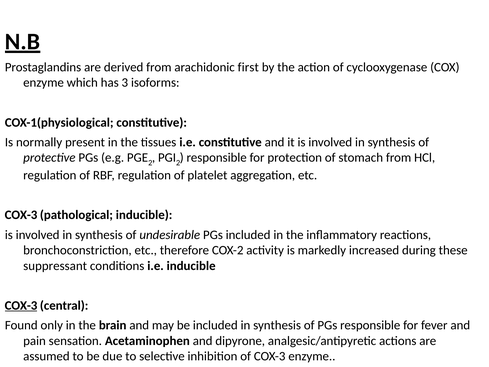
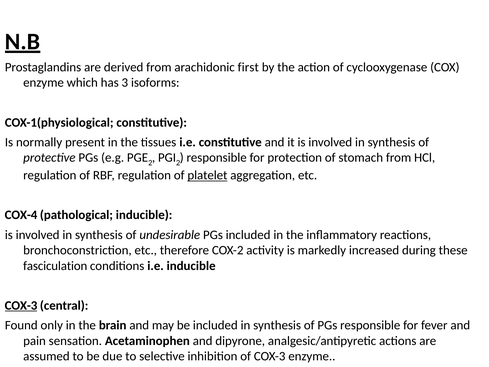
platelet underline: none -> present
COX-3 at (21, 215): COX-3 -> COX-4
suppressant: suppressant -> fasciculation
